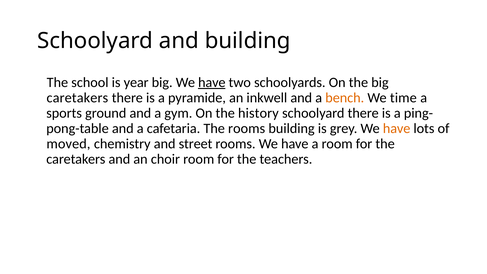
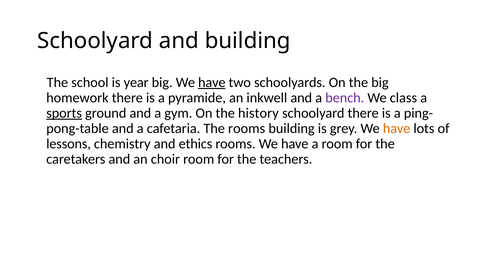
caretakers at (77, 98): caretakers -> homework
bench colour: orange -> purple
time: time -> class
sports underline: none -> present
moved: moved -> lessons
street: street -> ethics
